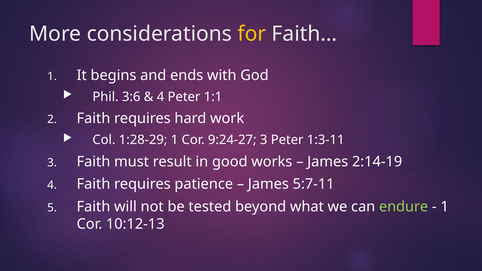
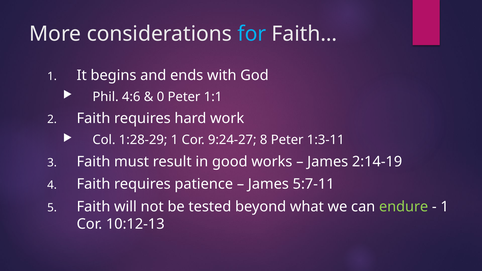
for colour: yellow -> light blue
3:6: 3:6 -> 4:6
4 at (161, 97): 4 -> 0
9:24-27 3: 3 -> 8
